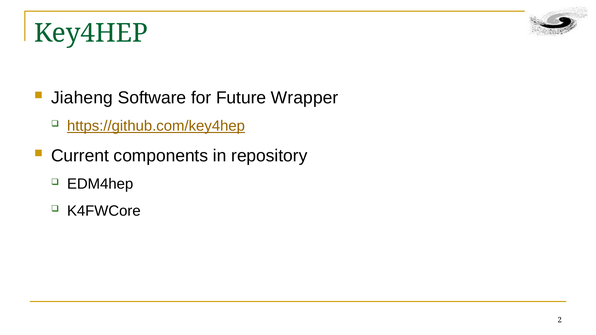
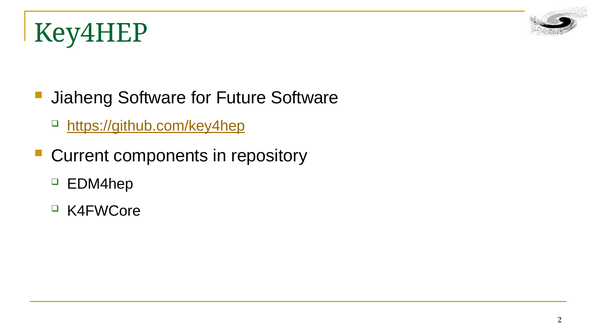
Future Wrapper: Wrapper -> Software
